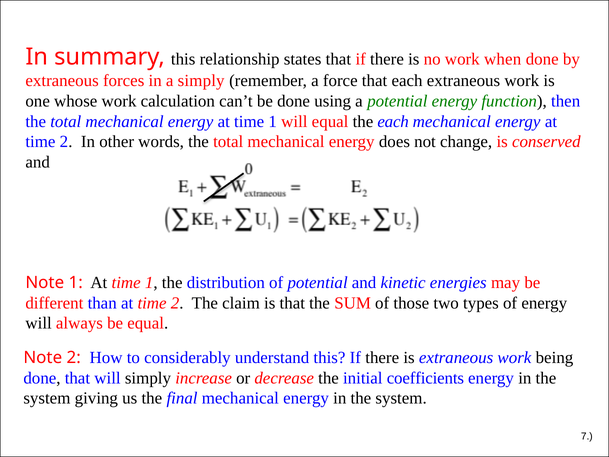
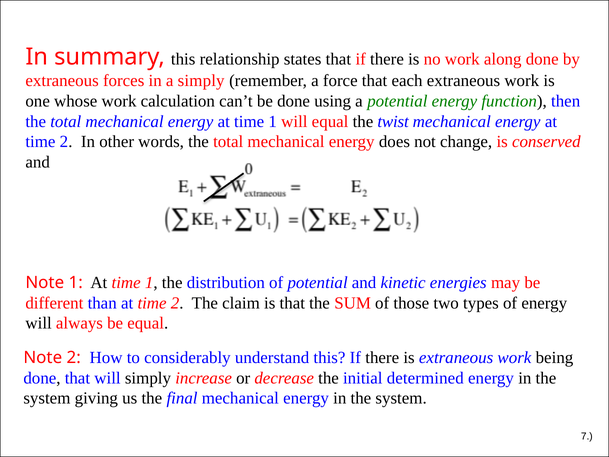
when: when -> along
the each: each -> twist
coefficients: coefficients -> determined
